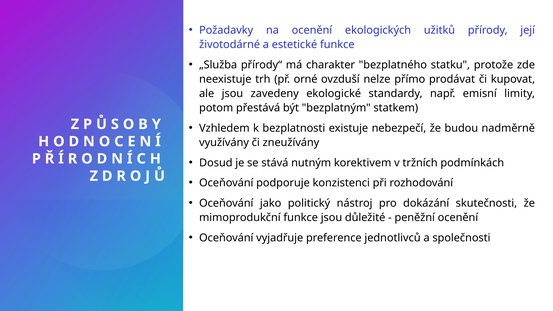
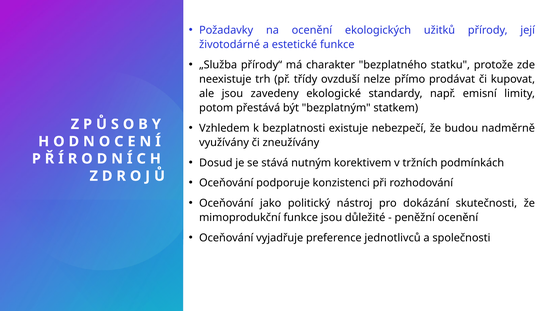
orné: orné -> třídy
